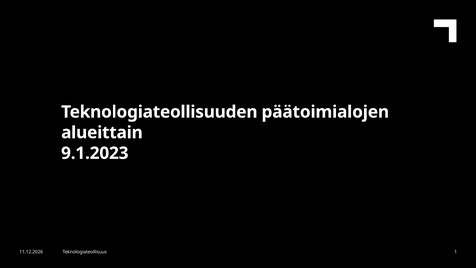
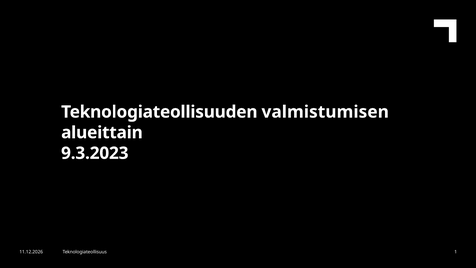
päätoimialojen: päätoimialojen -> valmistumisen
9.1.2023: 9.1.2023 -> 9.3.2023
